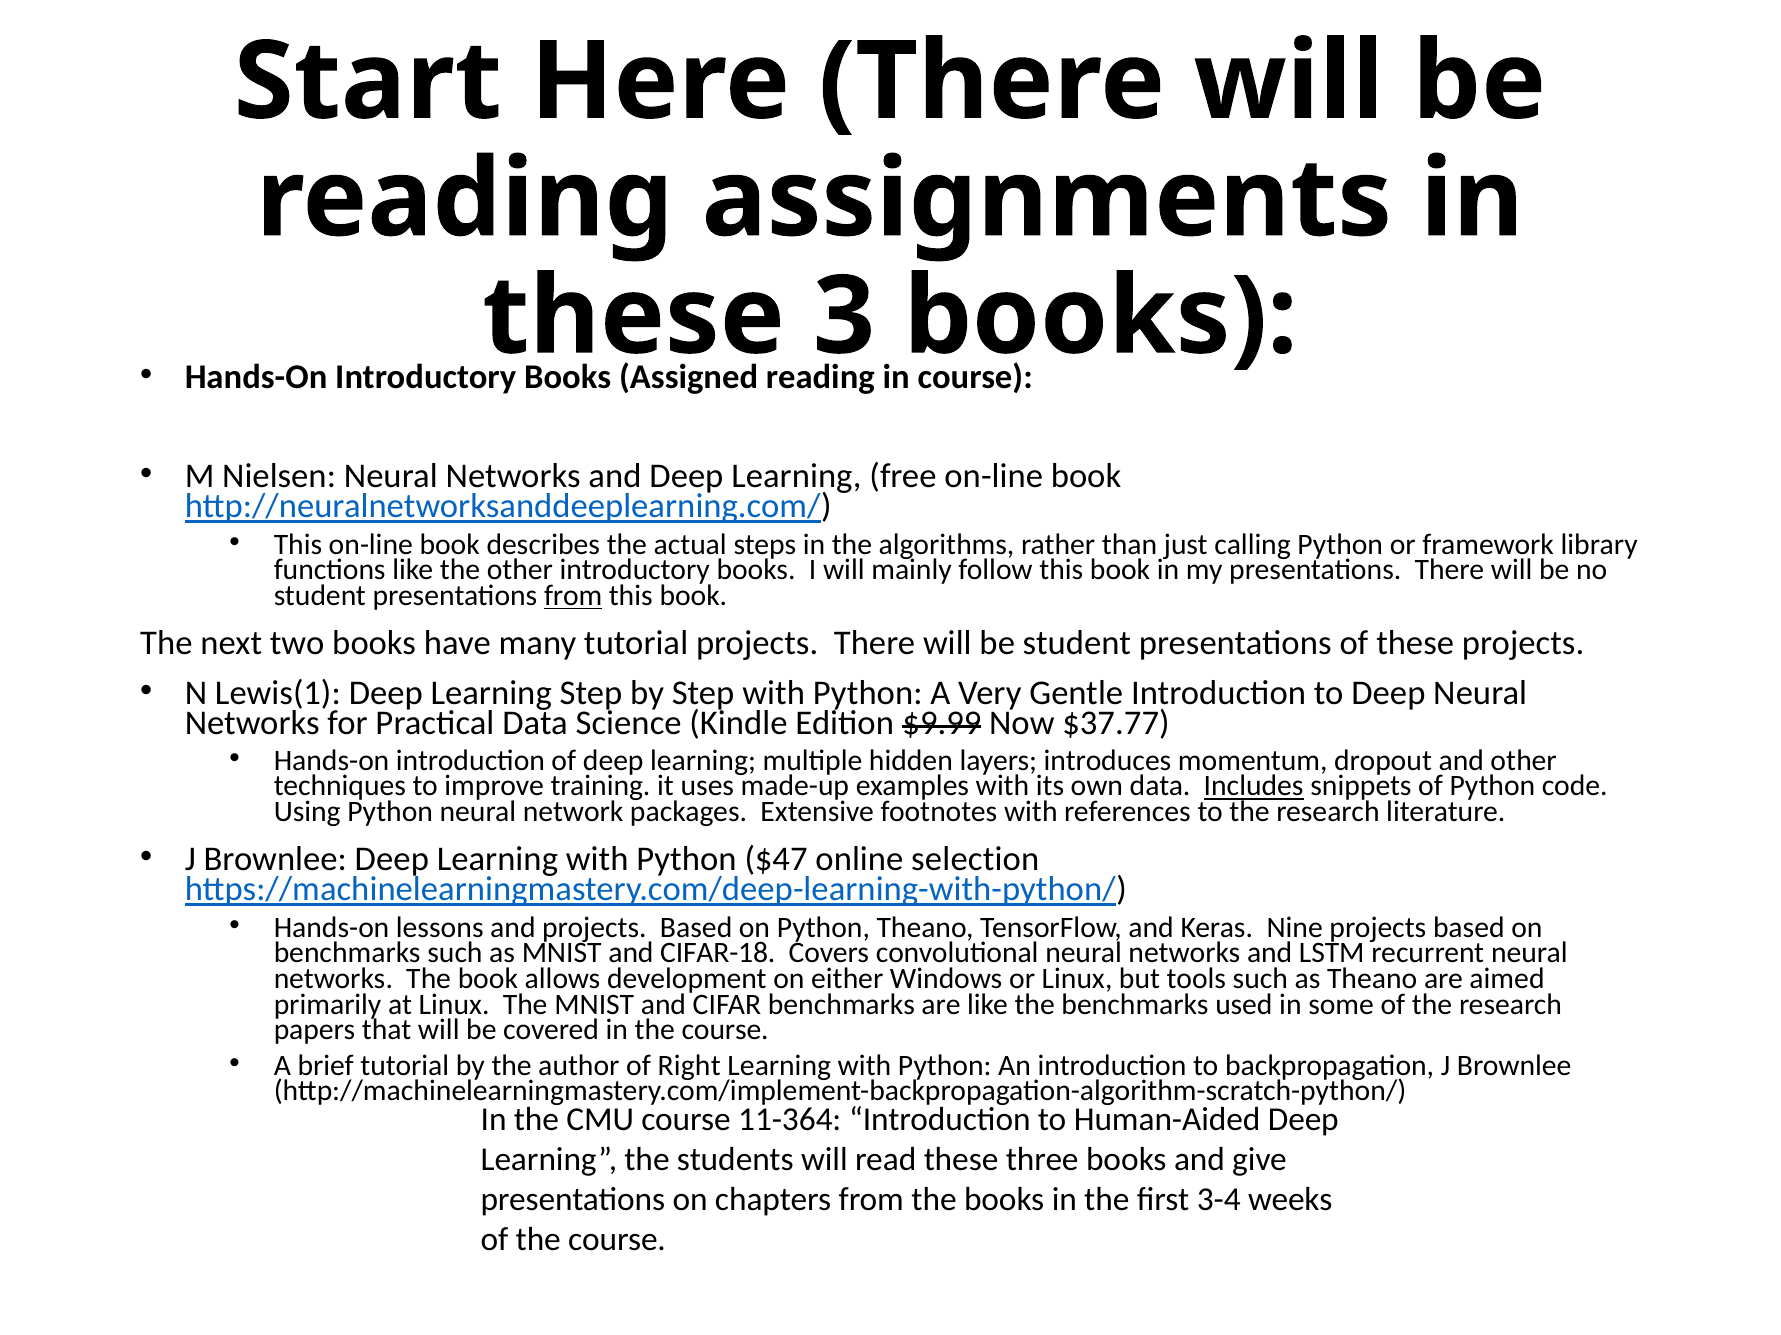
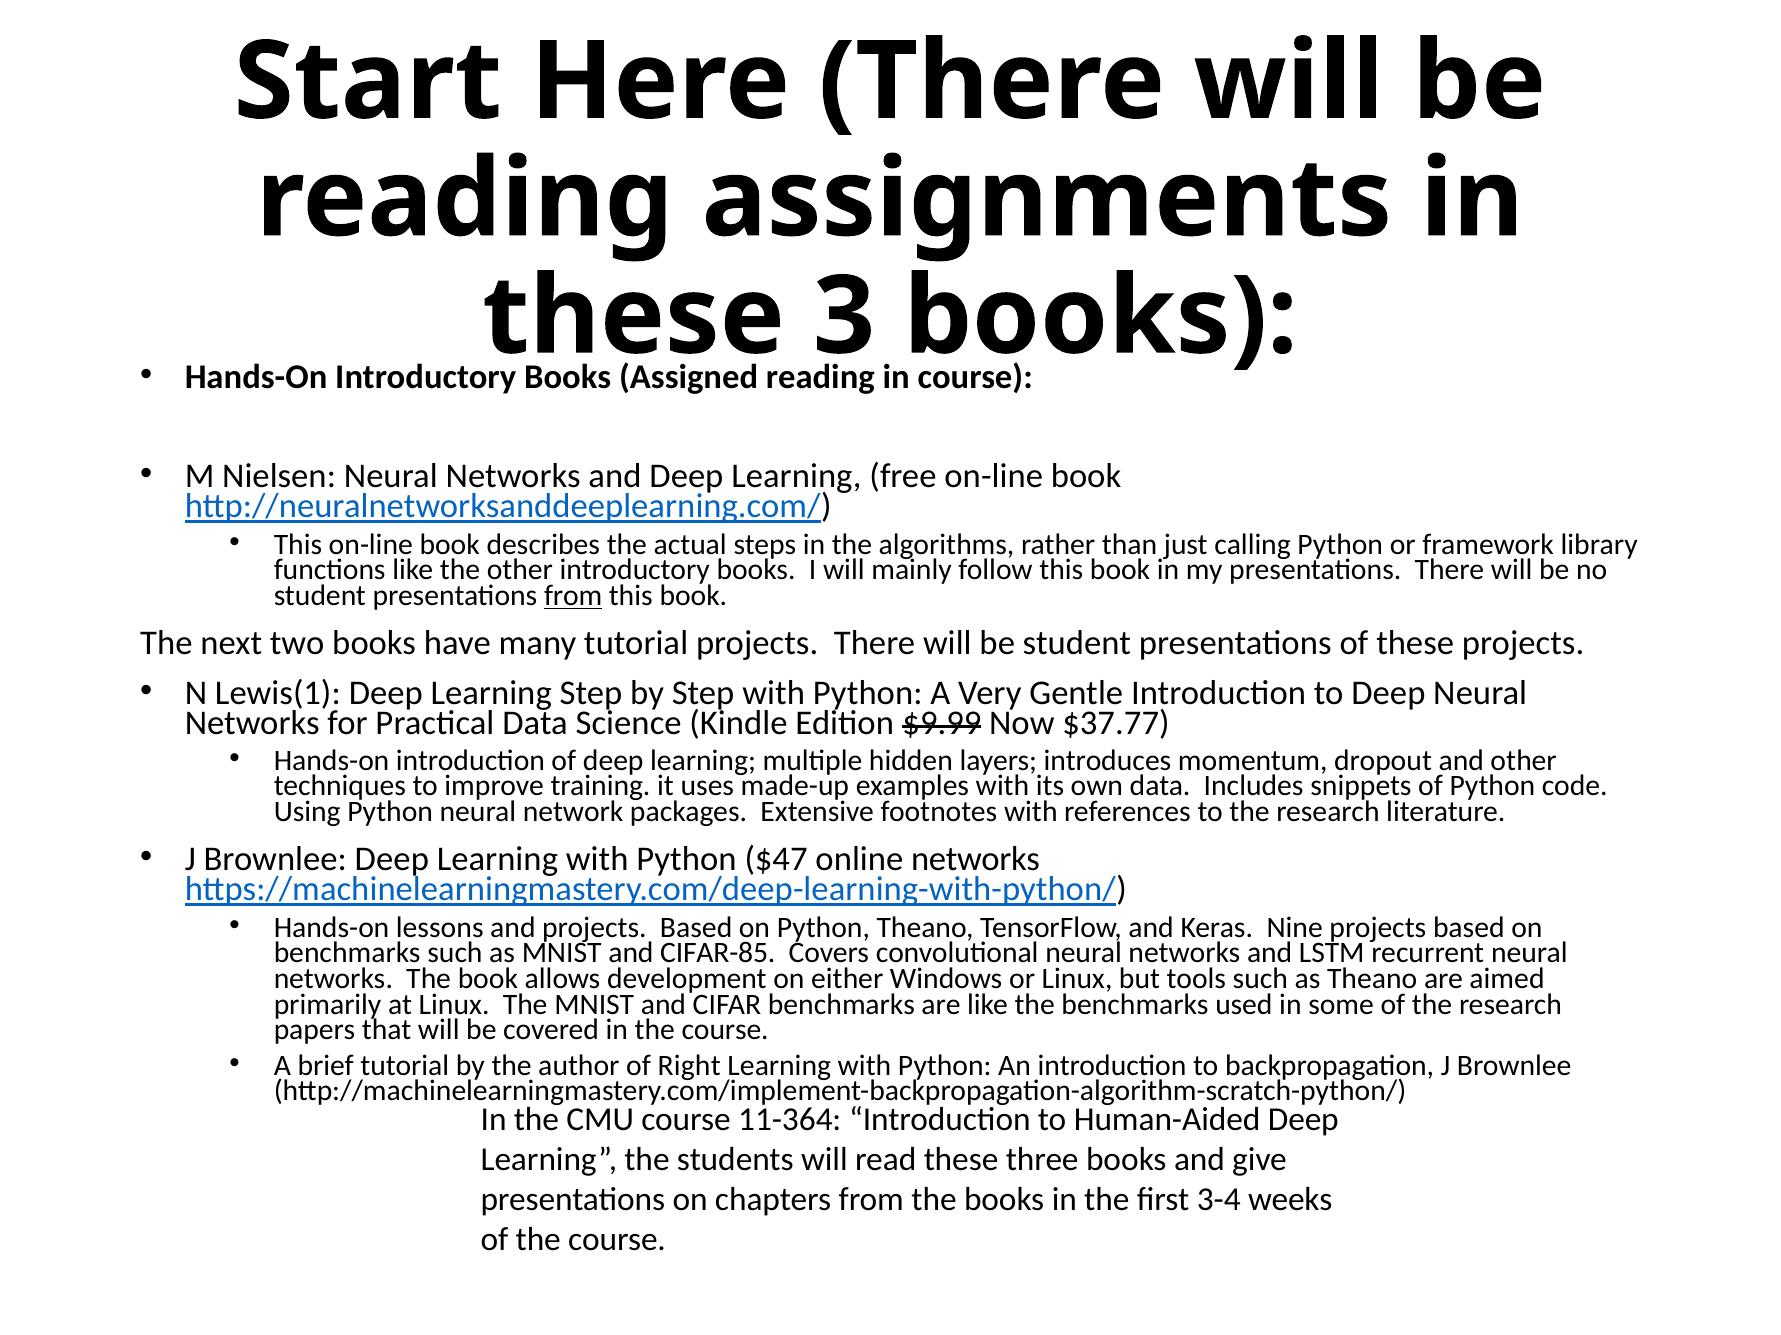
Includes underline: present -> none
online selection: selection -> networks
CIFAR-18: CIFAR-18 -> CIFAR-85
